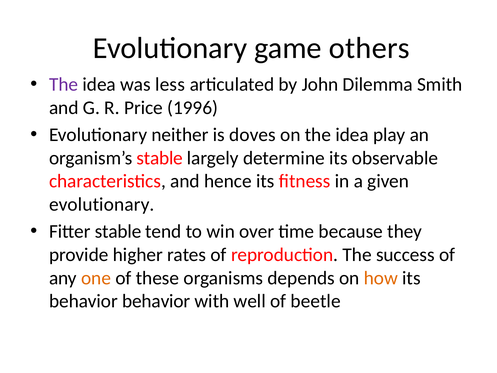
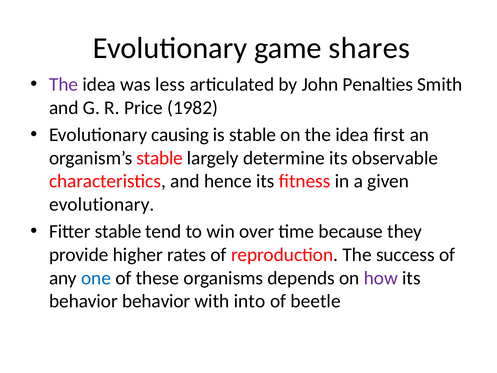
others: others -> shares
Dilemma: Dilemma -> Penalties
1996: 1996 -> 1982
neither: neither -> causing
is doves: doves -> stable
play: play -> ﬁrst
one colour: orange -> blue
how colour: orange -> purple
well: well -> into
